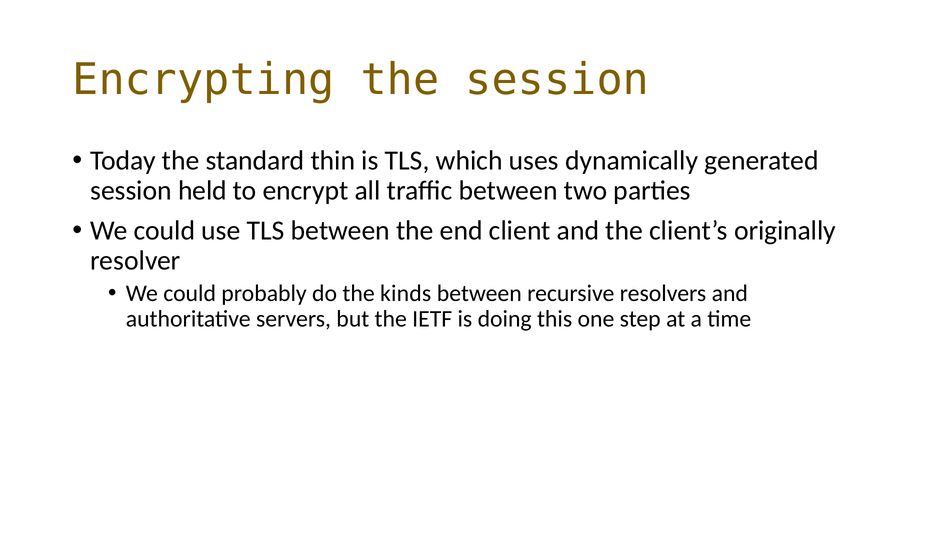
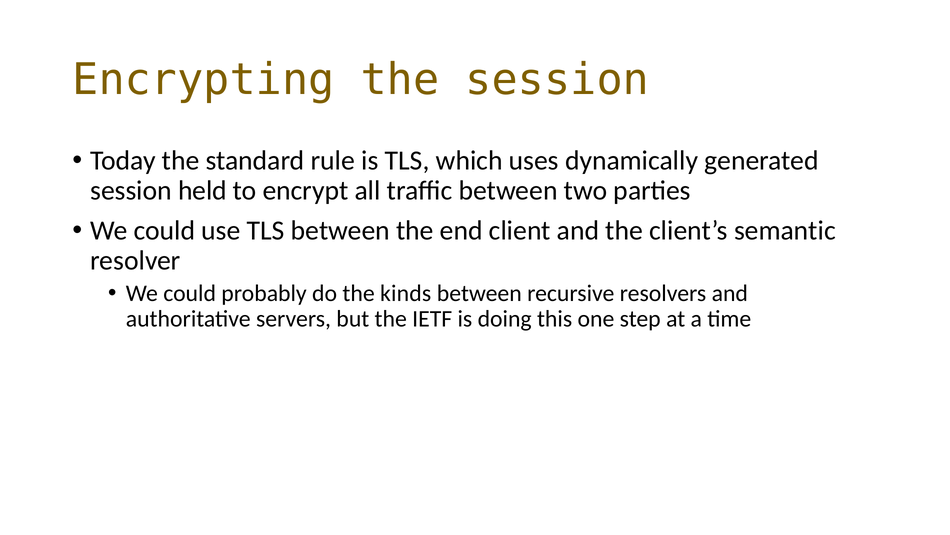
thin: thin -> rule
originally: originally -> semantic
